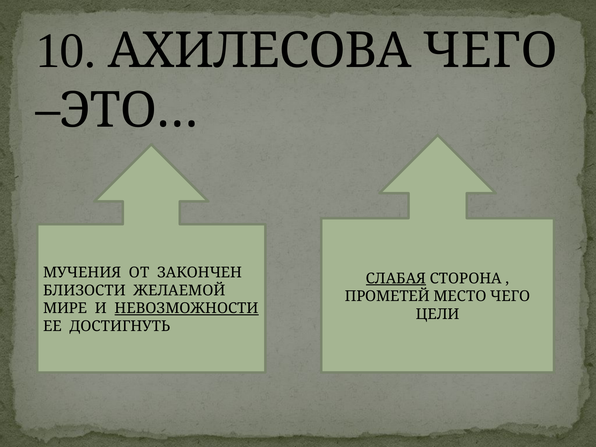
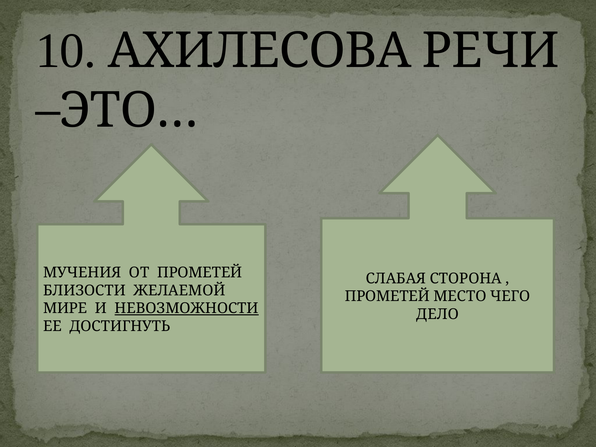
АХИЛЕСОВА ЧЕГО: ЧЕГО -> РЕЧИ
ОТ ЗАКОНЧЕН: ЗАКОНЧЕН -> ПРОМЕТЕЙ
СЛАБАЯ underline: present -> none
ЦЕЛИ: ЦЕЛИ -> ДЕЛО
